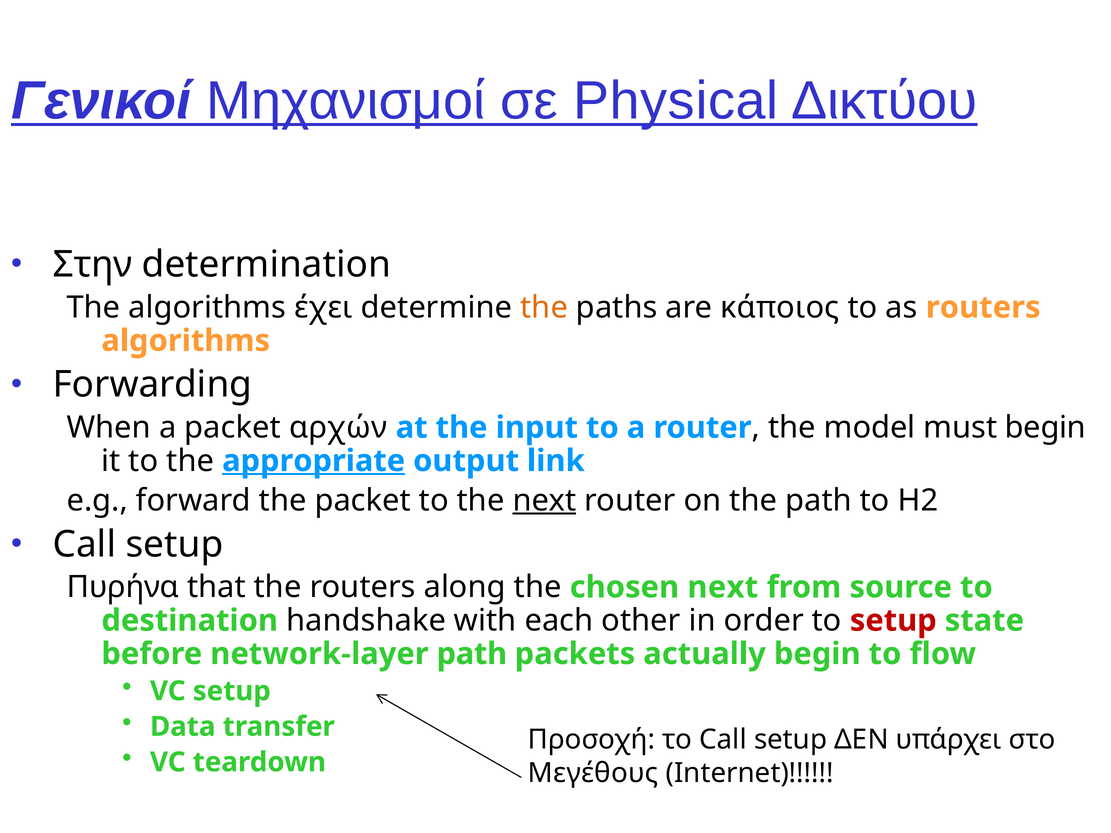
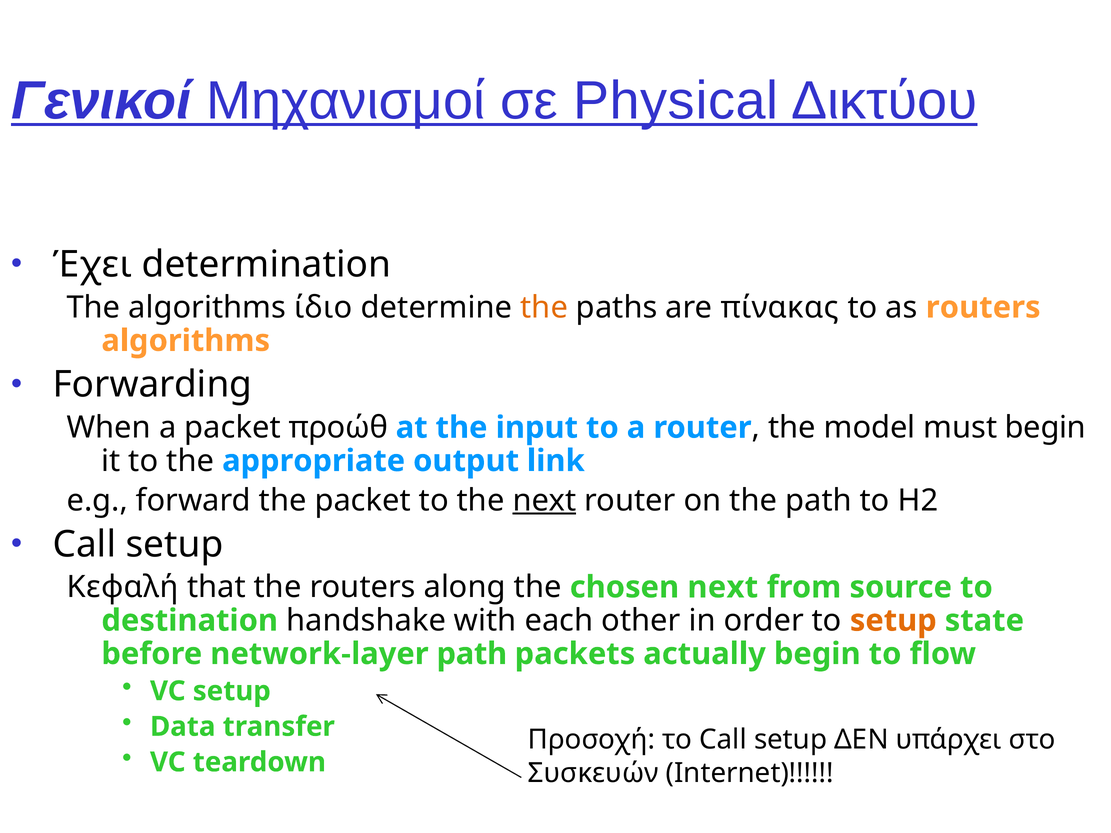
Στην: Στην -> Έχει
έχει: έχει -> ίδιο
κάποιος: κάποιος -> πίνακας
αρχών: αρχών -> προώθ
appropriate underline: present -> none
Πυρήνα: Πυρήνα -> Κεφαλή
setup at (893, 621) colour: red -> orange
Μεγέθους: Μεγέθους -> Συσκευών
